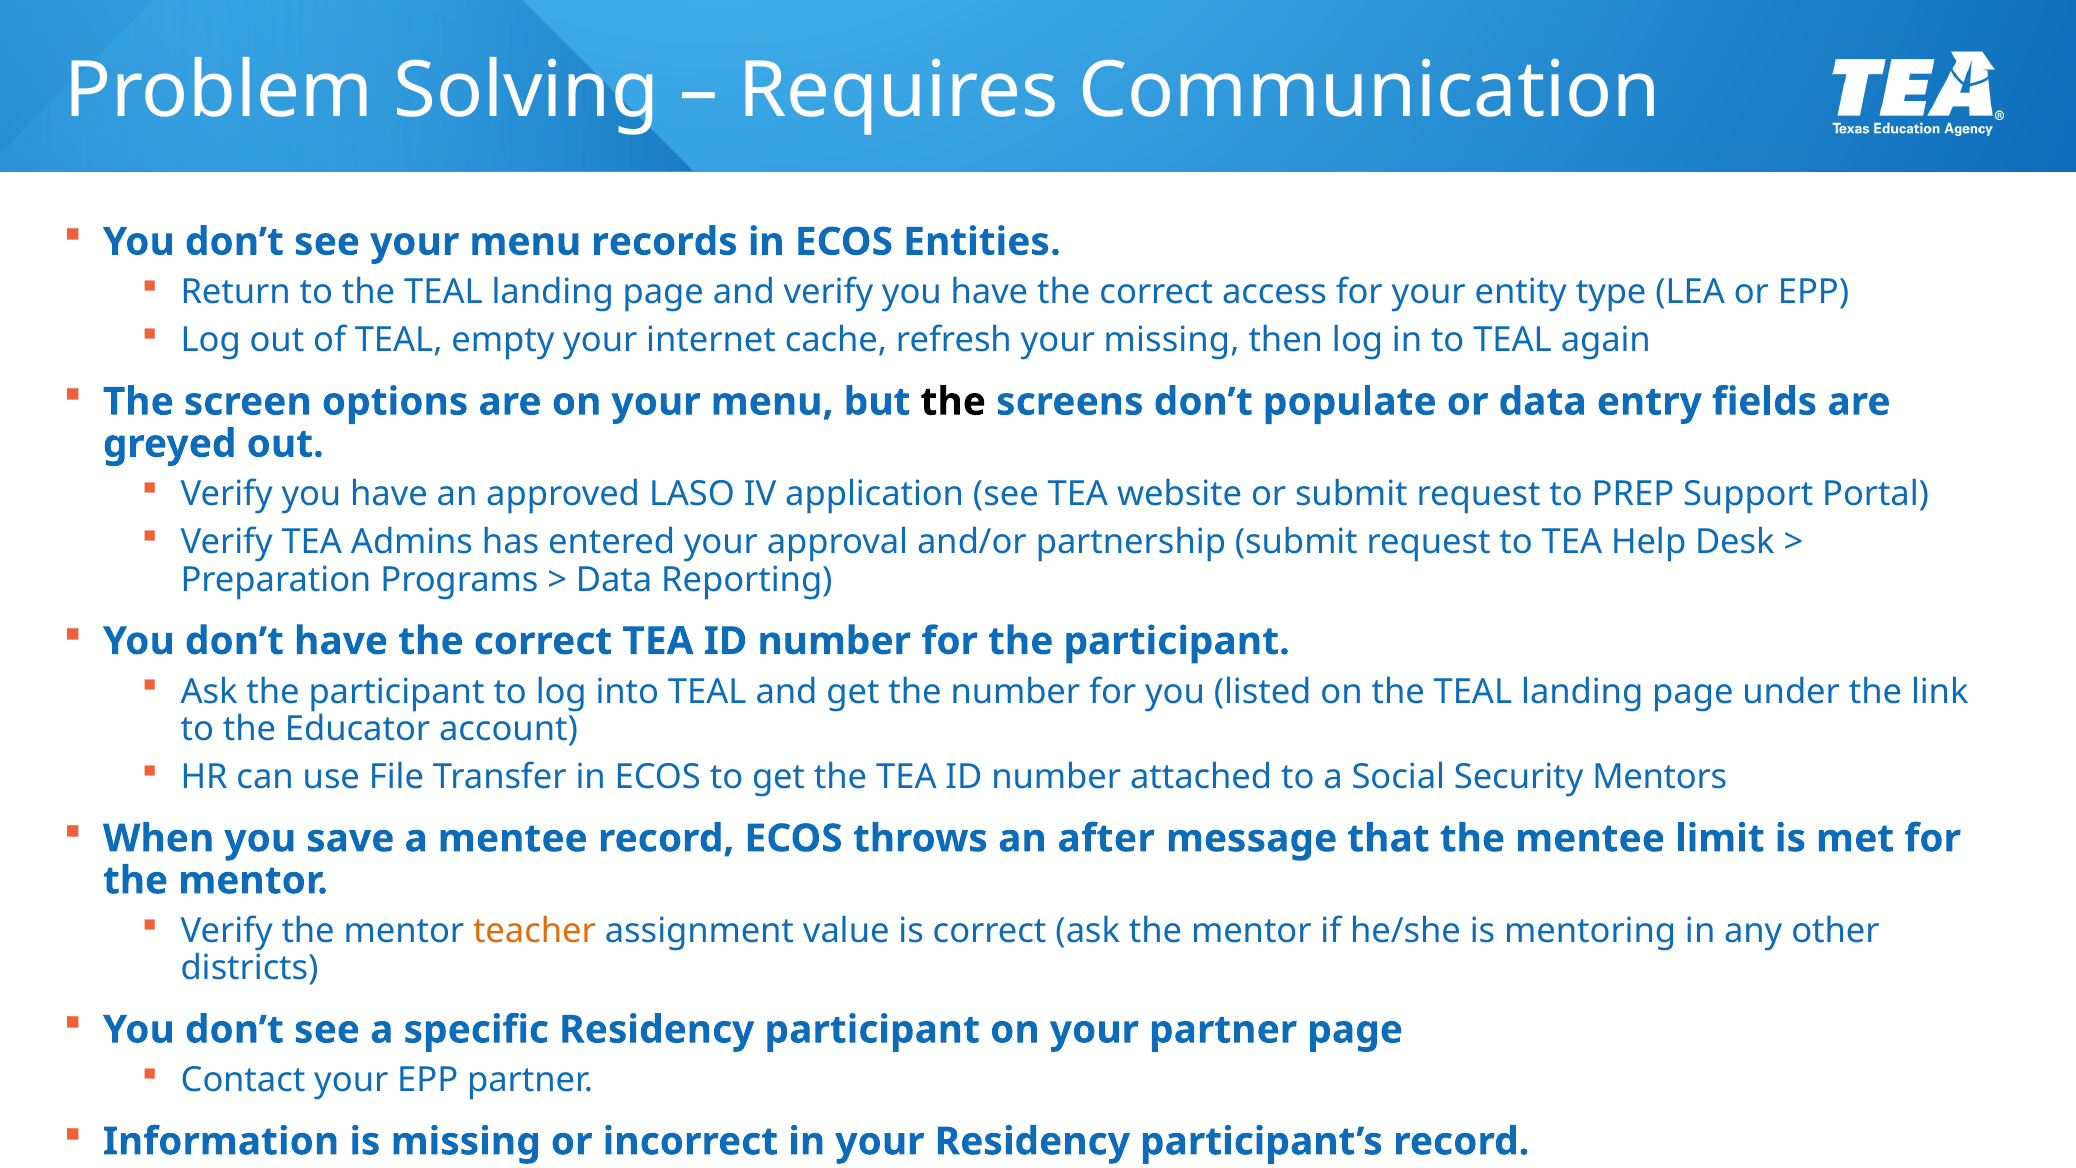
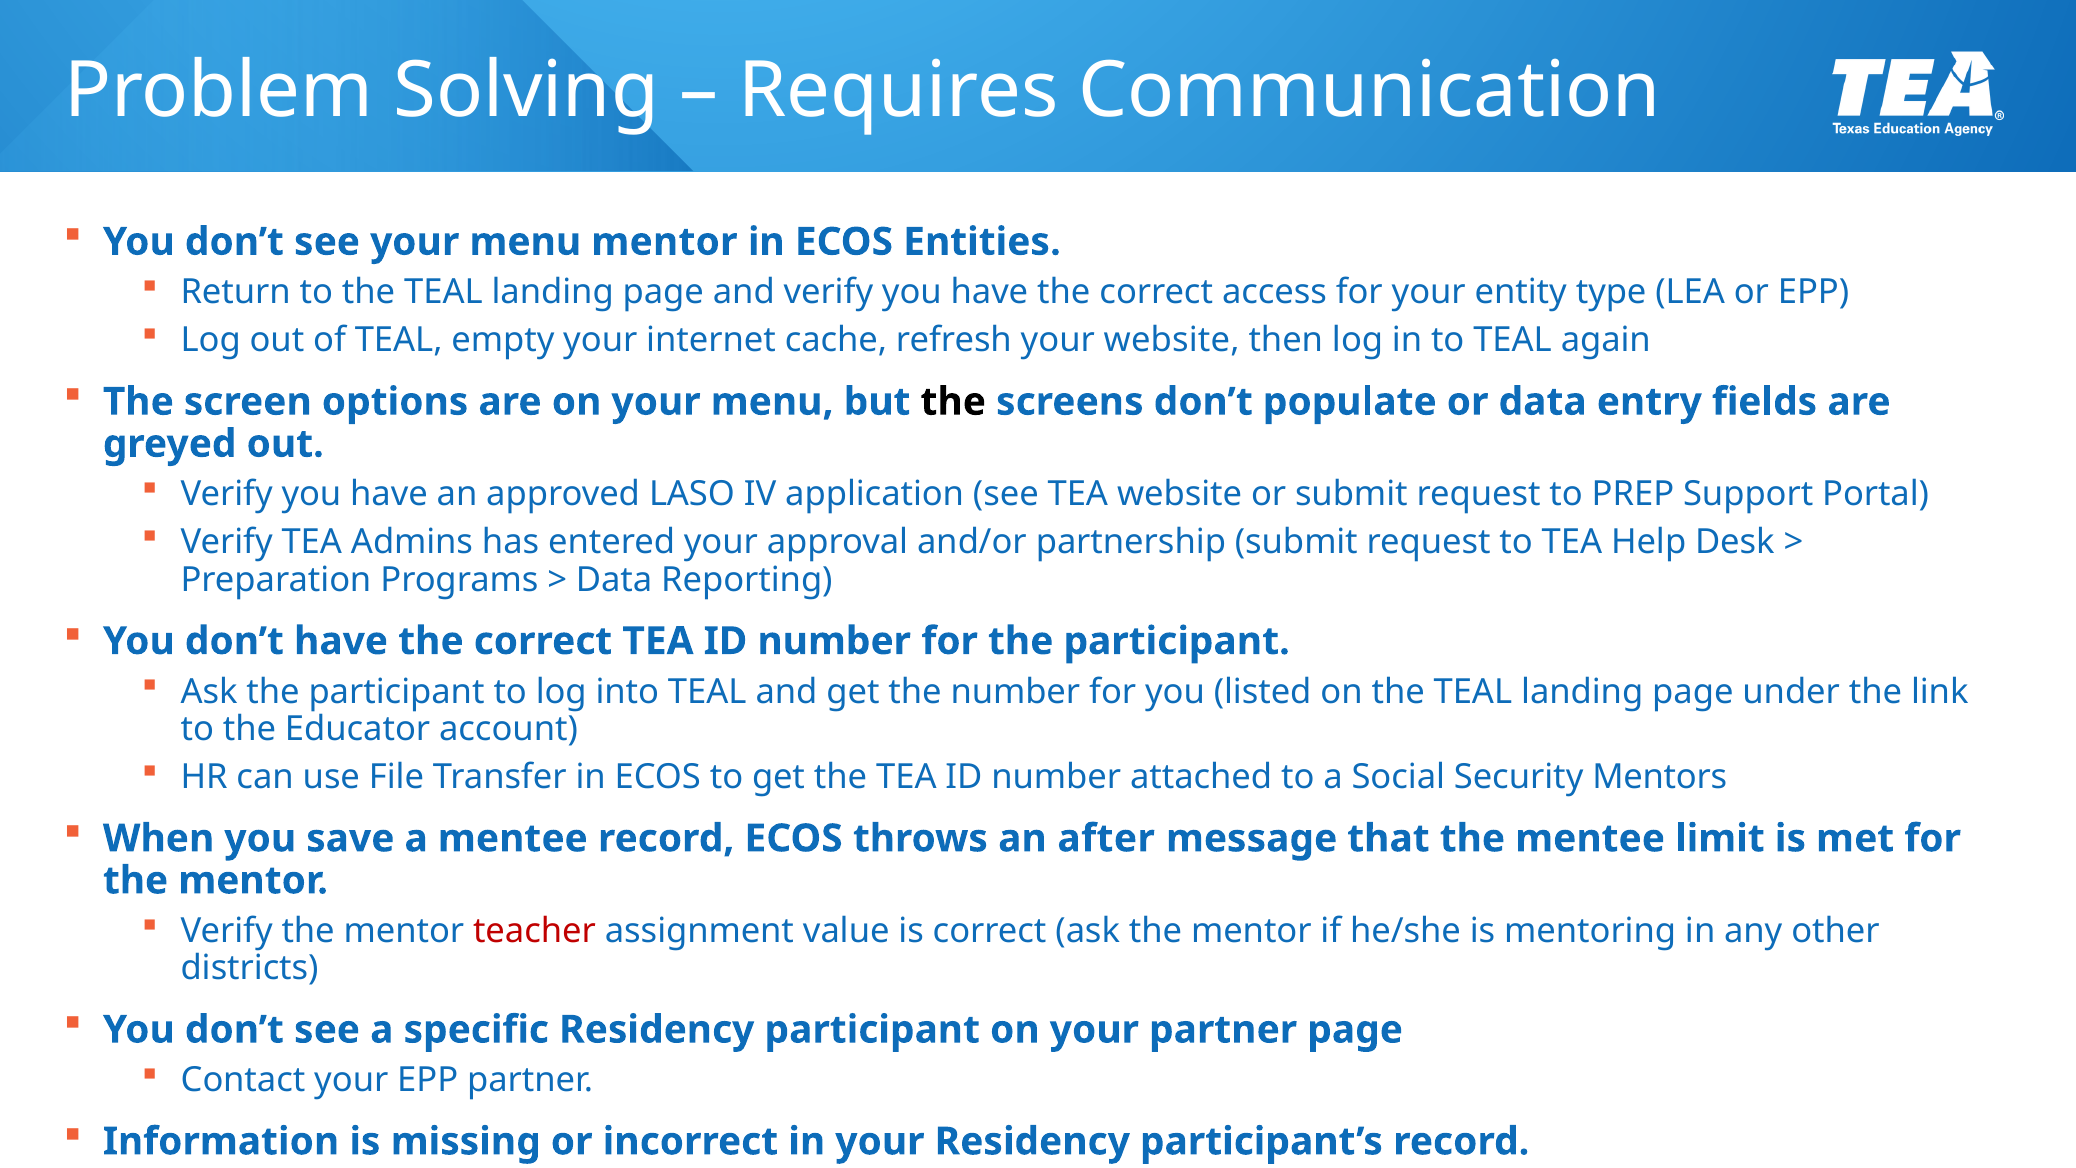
menu records: records -> mentor
your missing: missing -> website
teacher colour: orange -> red
